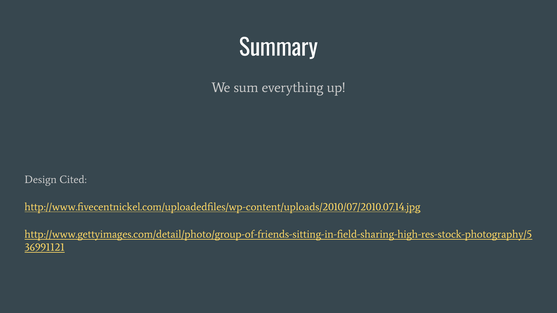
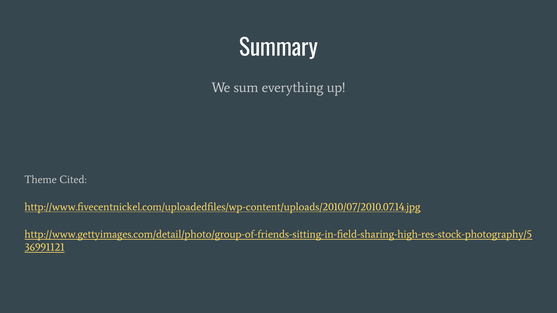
Design: Design -> Theme
